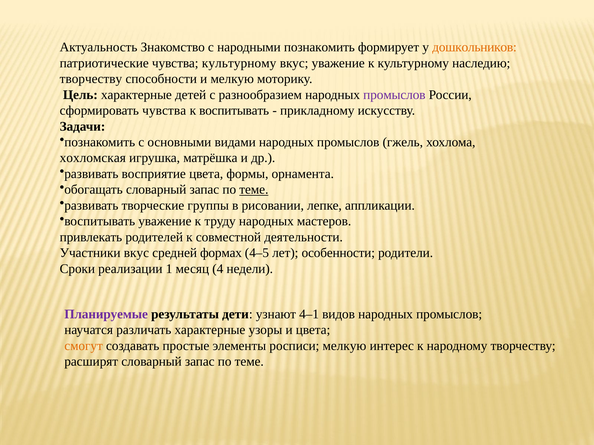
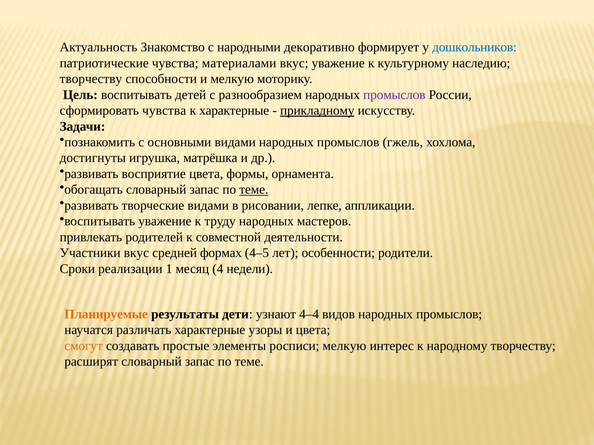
народными познакомить: познакомить -> декоративно
дошкольников colour: orange -> blue
чувства культурному: культурному -> материалами
Цель характерные: характерные -> воспитывать
к воспитывать: воспитывать -> характерные
прикладному underline: none -> present
хохломская: хохломская -> достигнуты
творческие группы: группы -> видами
Планируемые colour: purple -> orange
4–1: 4–1 -> 4–4
